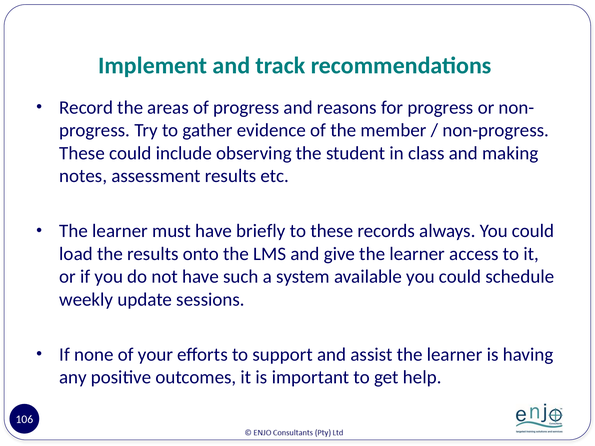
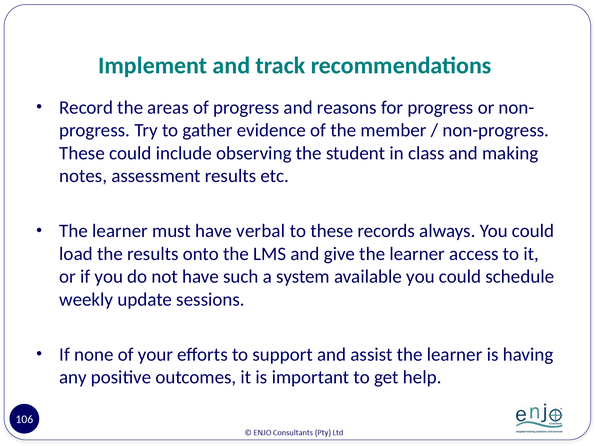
briefly: briefly -> verbal
